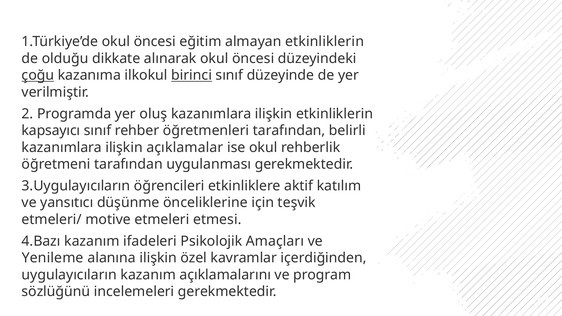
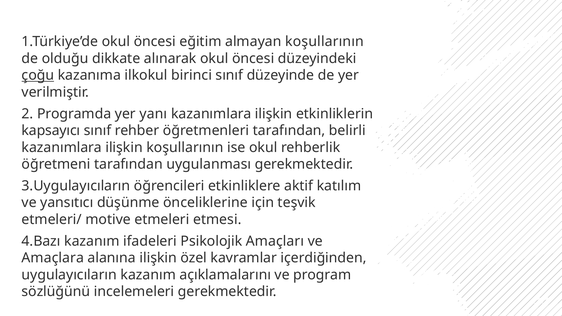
almayan etkinliklerin: etkinliklerin -> koşullarının
birinci underline: present -> none
oluş: oluş -> yanı
ilişkin açıklamalar: açıklamalar -> koşullarının
Yenileme: Yenileme -> Amaçlara
